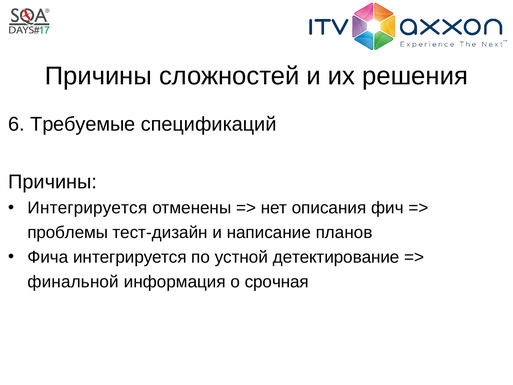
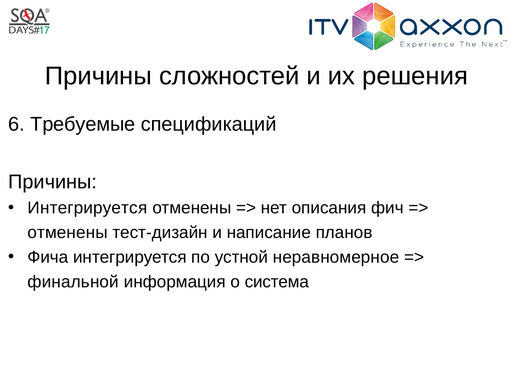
проблемы at (68, 232): проблемы -> отменены
детектирование: детектирование -> неравномерное
срочная: срочная -> система
